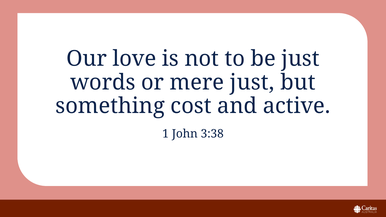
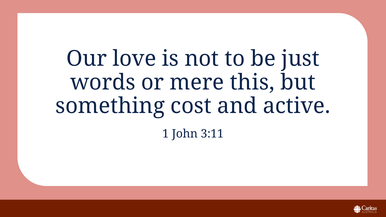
mere just: just -> this
3:38: 3:38 -> 3:11
